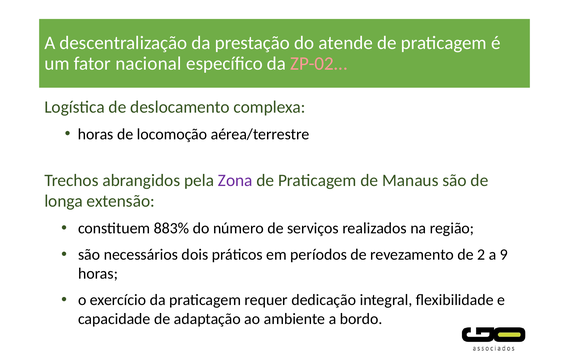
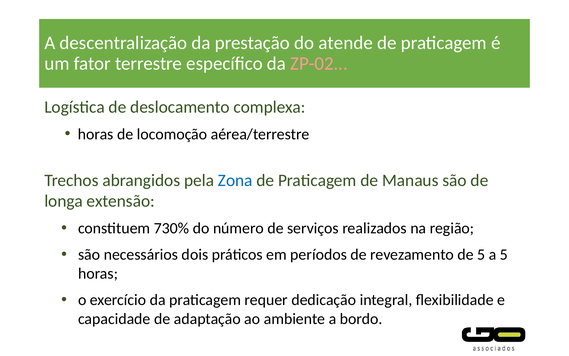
nacional: nacional -> terrestre
Zona colour: purple -> blue
883%: 883% -> 730%
de 2: 2 -> 5
a 9: 9 -> 5
